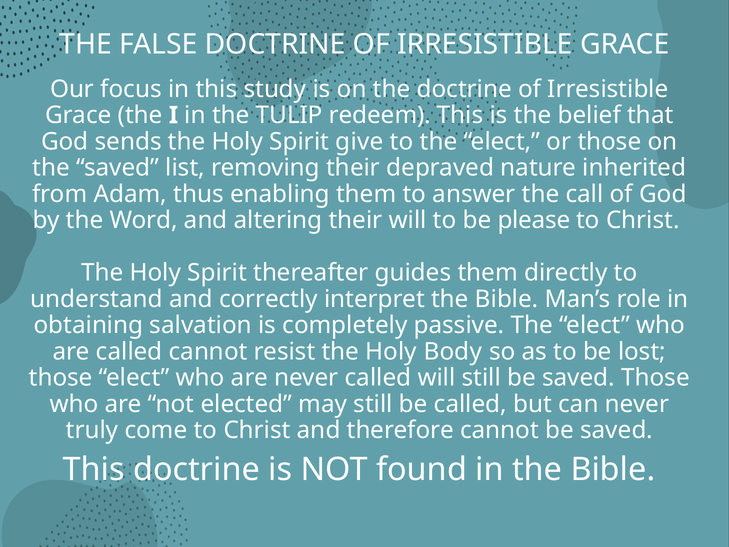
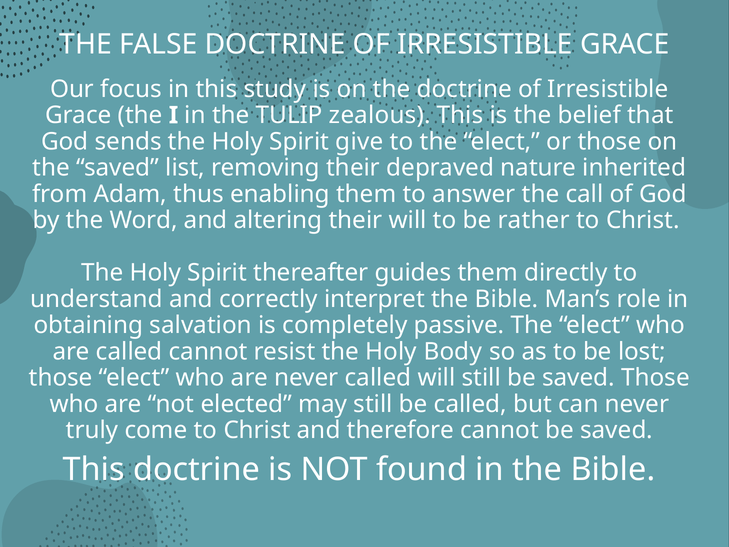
redeem: redeem -> zealous
please: please -> rather
